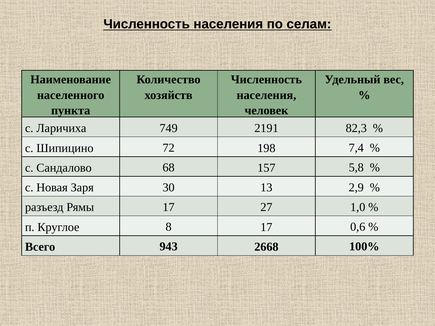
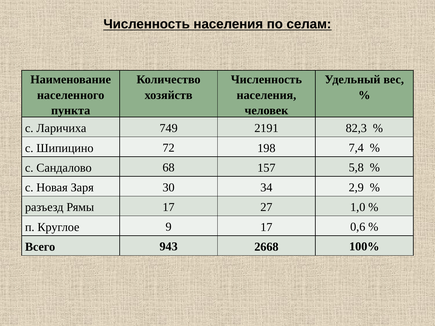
13: 13 -> 34
8: 8 -> 9
